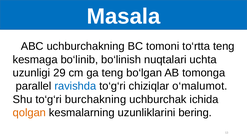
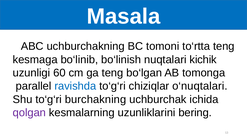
uchta: uchta -> kichik
29: 29 -> 60
o‘malumot: o‘malumot -> o‘nuqtalari
qolgan colour: orange -> purple
